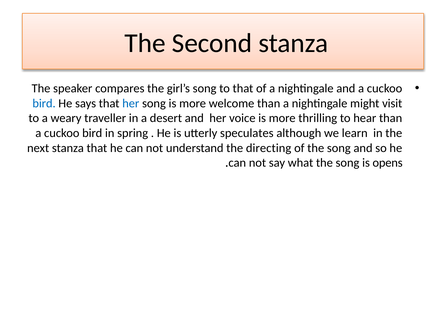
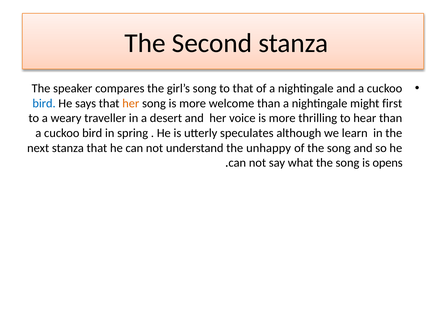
her at (131, 103) colour: blue -> orange
visit: visit -> first
directing: directing -> unhappy
